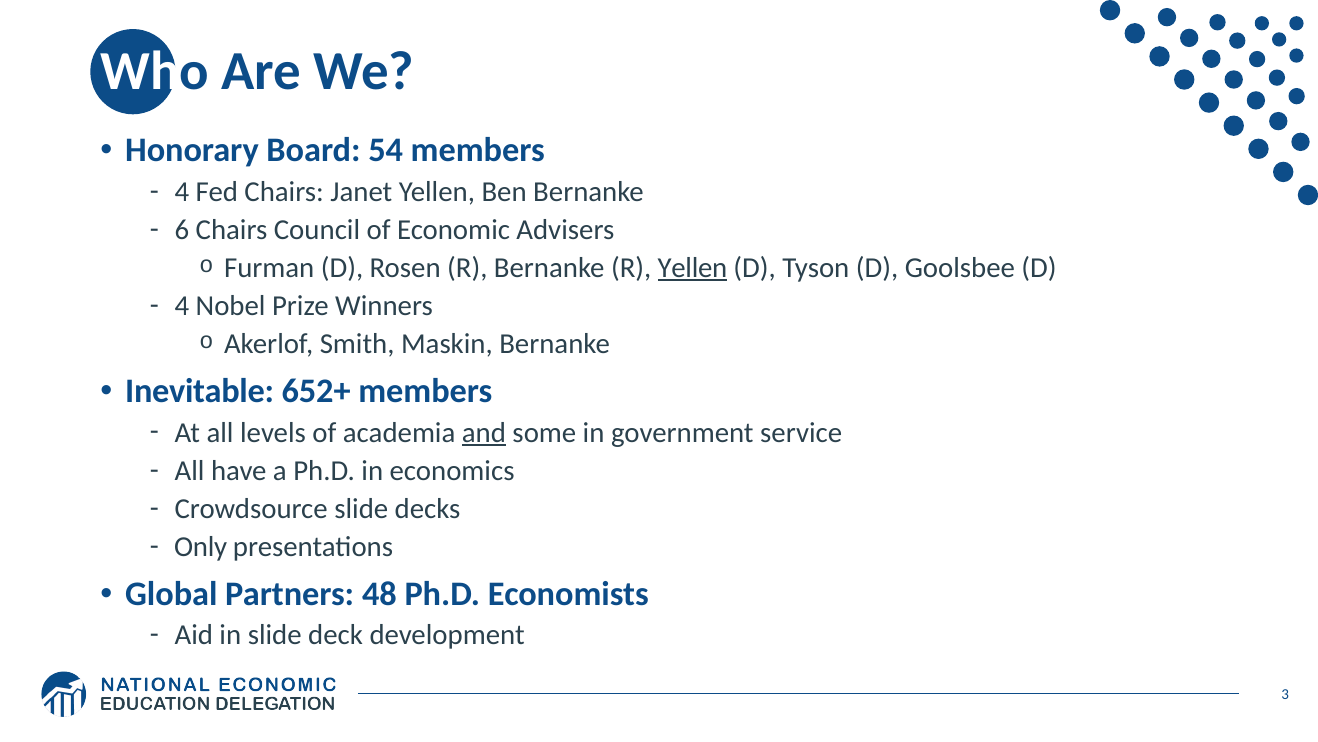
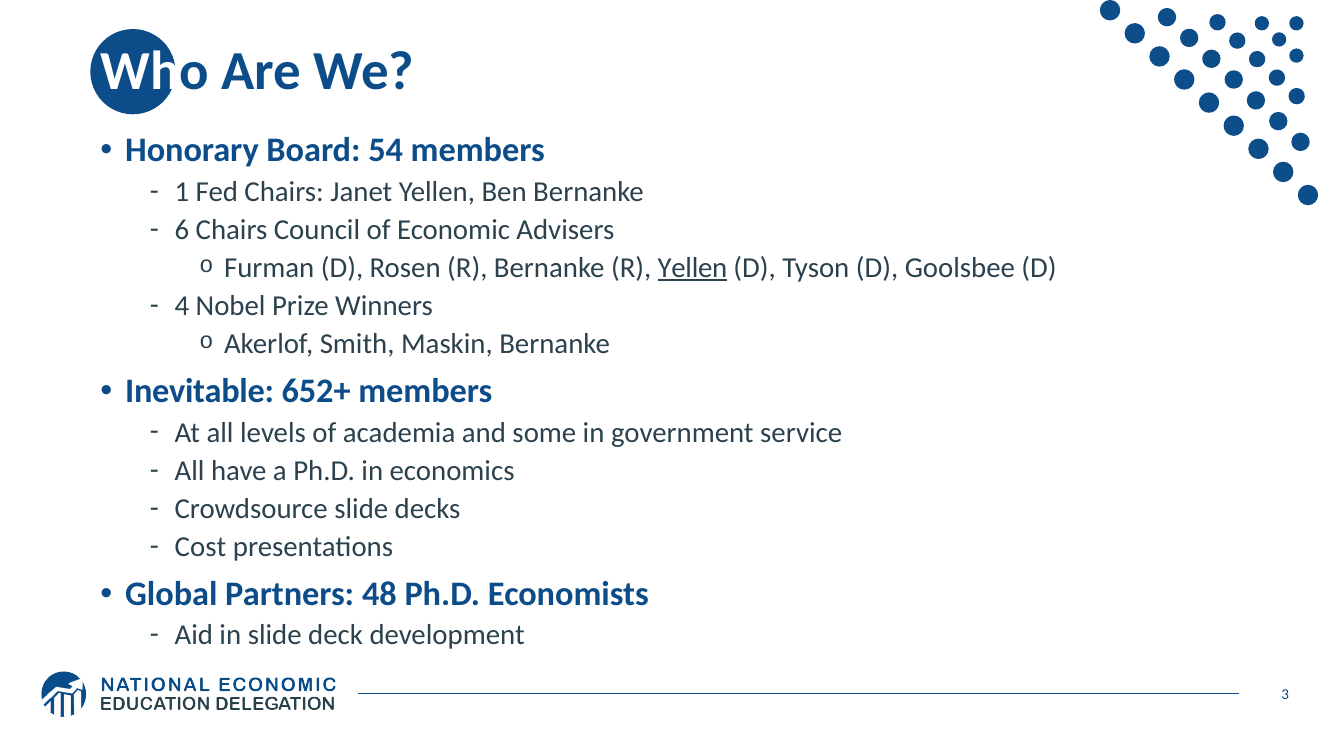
4 at (182, 191): 4 -> 1
and underline: present -> none
Only: Only -> Cost
